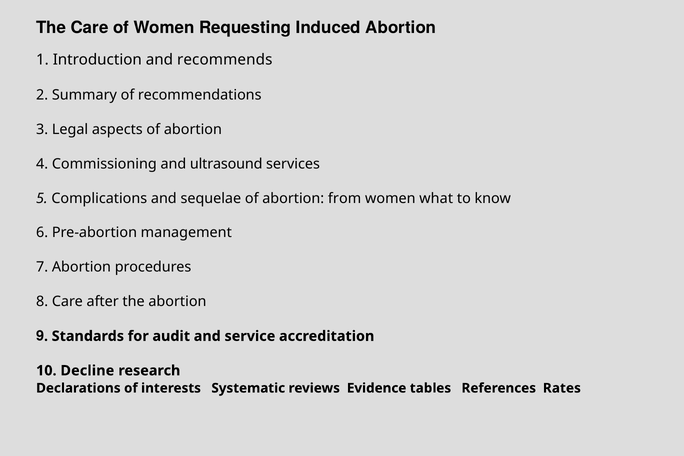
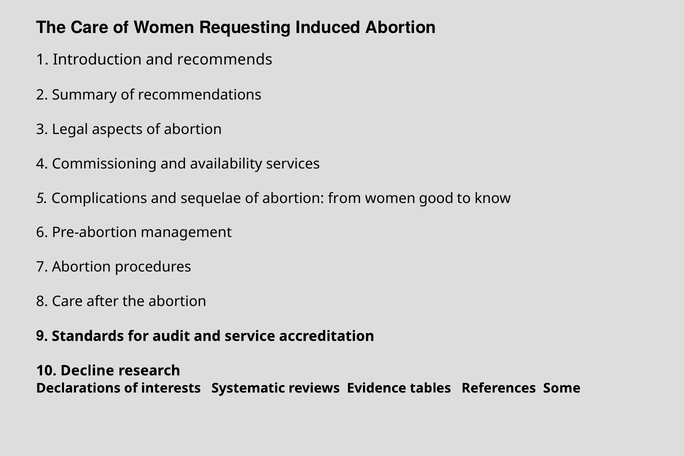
ultrasound: ultrasound -> availability
what: what -> good
Rates: Rates -> Some
